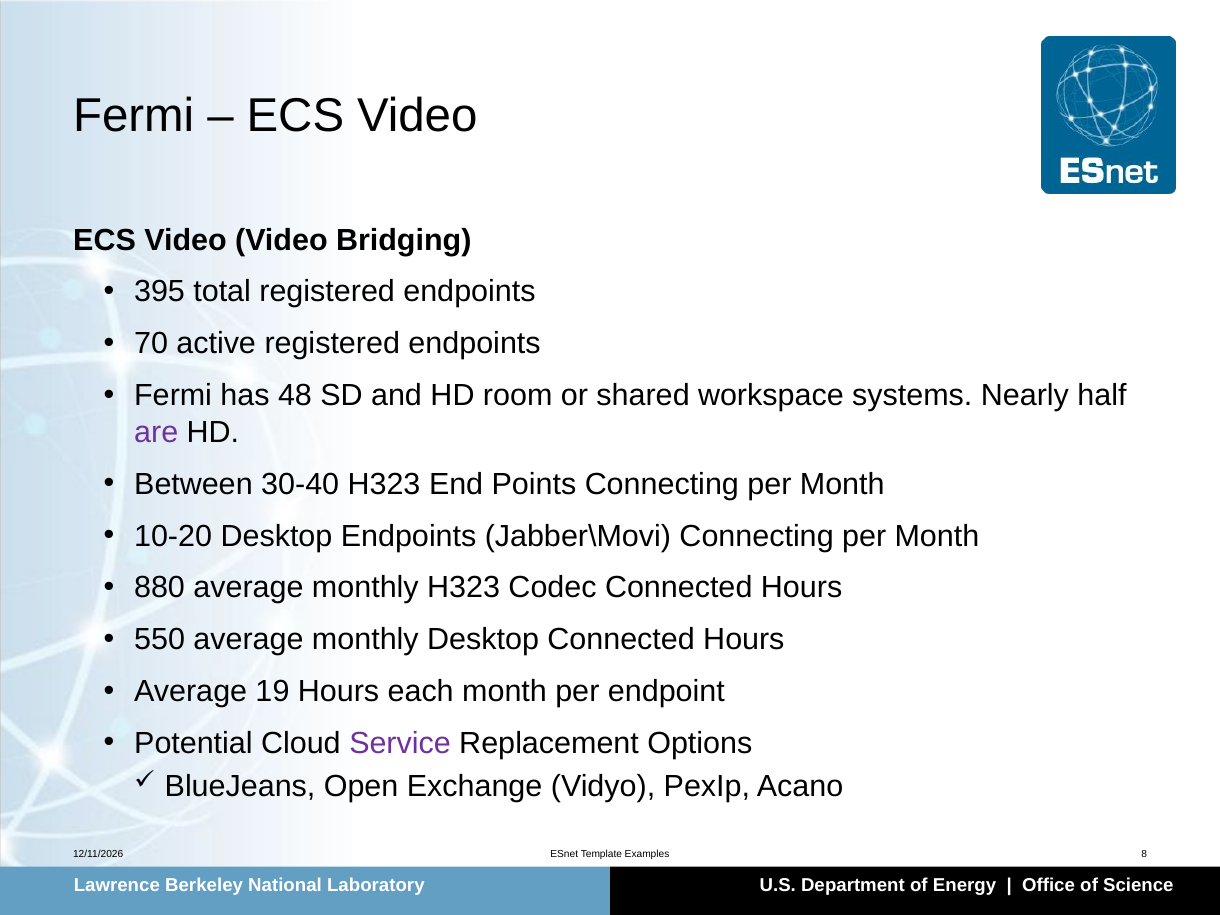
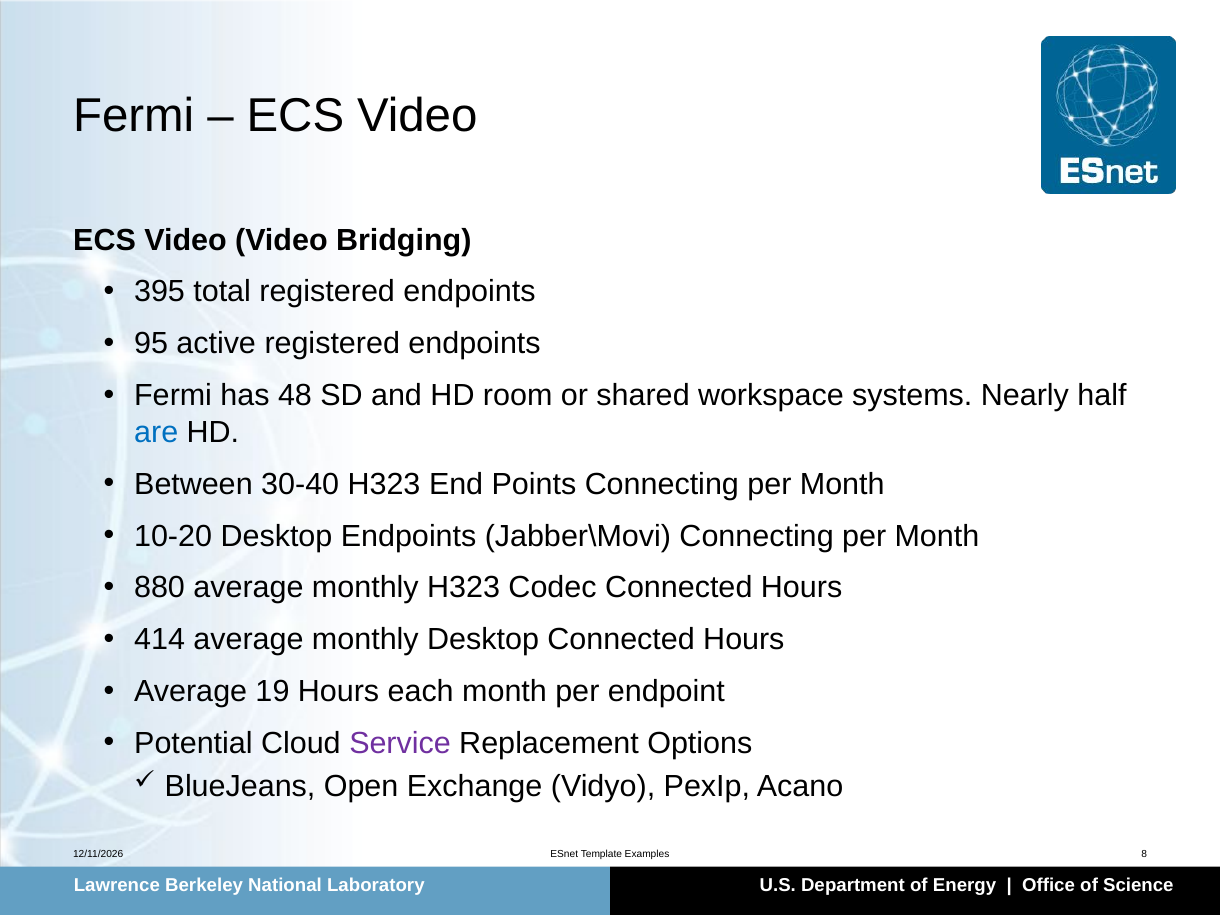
70: 70 -> 95
are colour: purple -> blue
550: 550 -> 414
